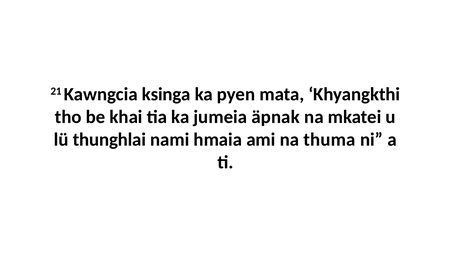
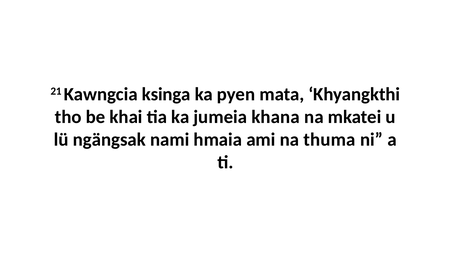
äpnak: äpnak -> khana
thunghlai: thunghlai -> ngängsak
